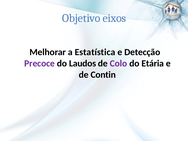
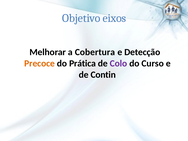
Estatística: Estatística -> Cobertura
Precoce colour: purple -> orange
Laudos: Laudos -> Prática
Etária: Etária -> Curso
